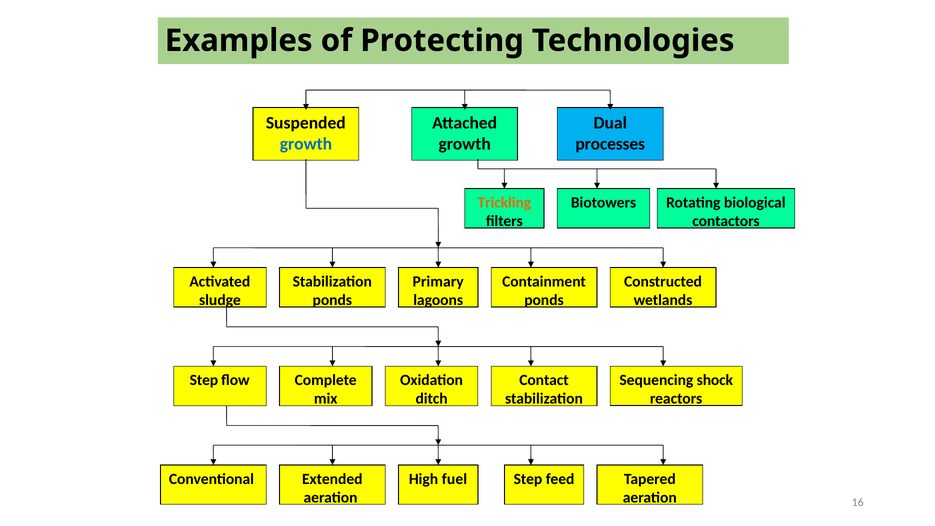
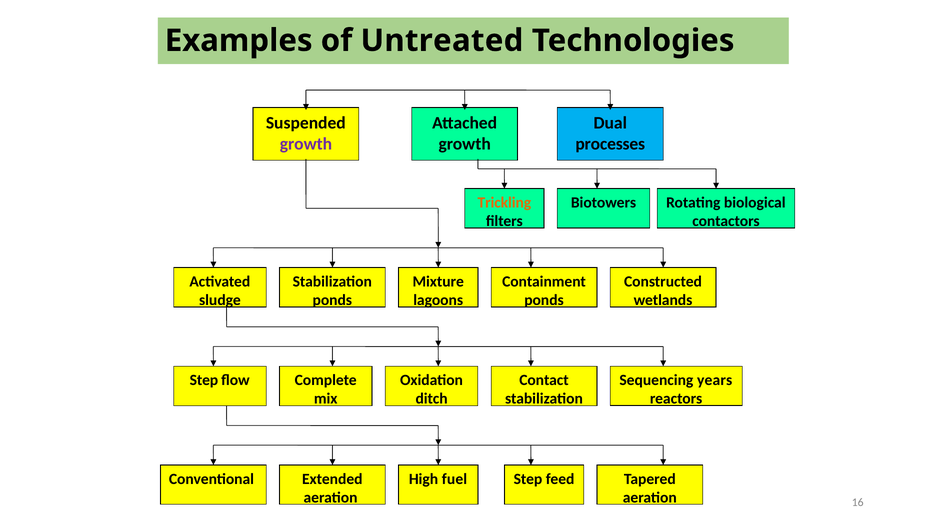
Protecting: Protecting -> Untreated
growth at (306, 144) colour: blue -> purple
Primary: Primary -> Mixture
shock: shock -> years
